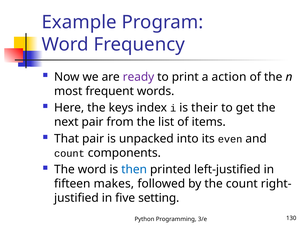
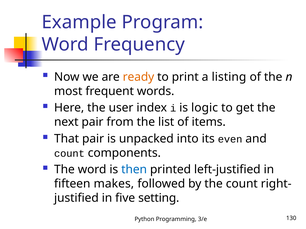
ready colour: purple -> orange
action: action -> listing
keys: keys -> user
their: their -> logic
